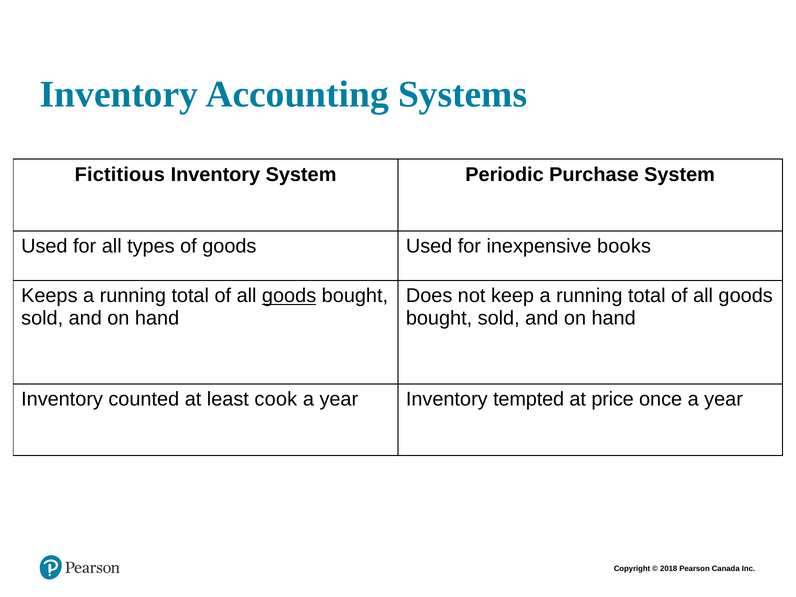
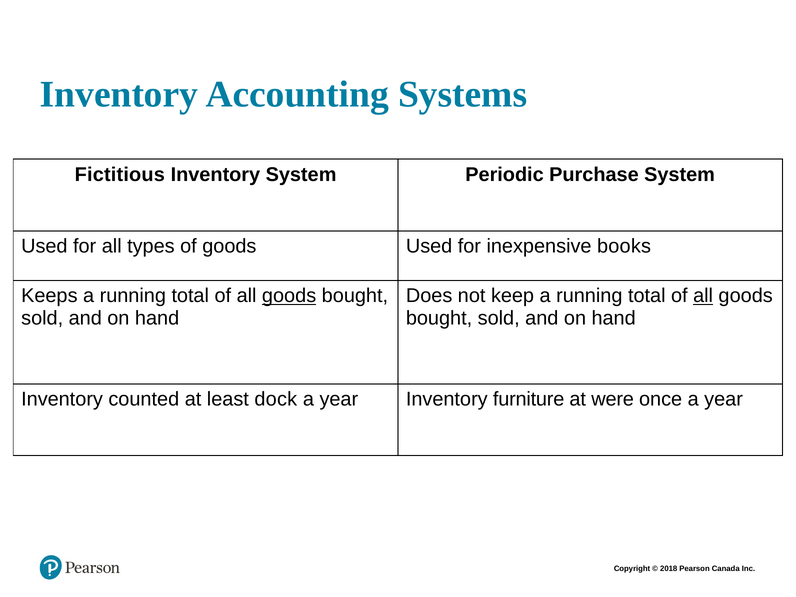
all at (703, 296) underline: none -> present
cook: cook -> dock
tempted: tempted -> furniture
price: price -> were
